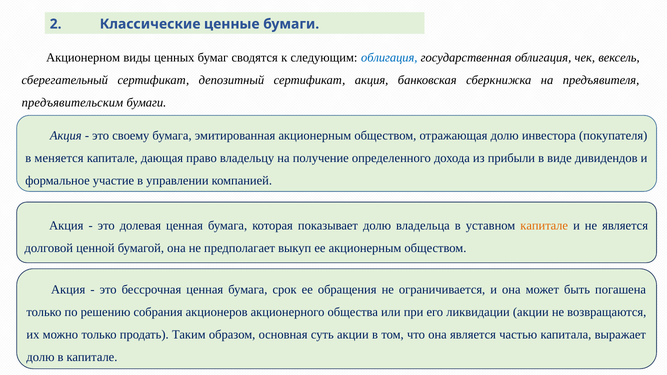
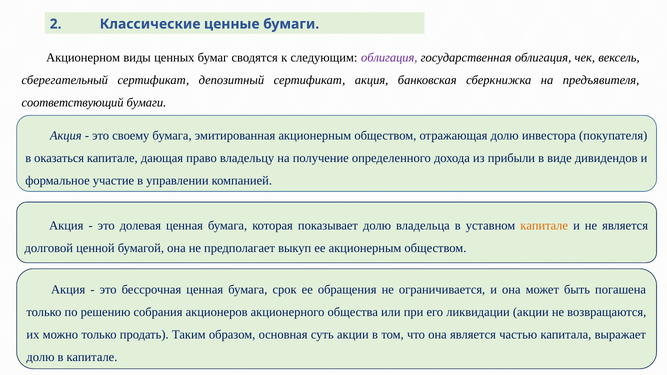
облигация at (389, 58) colour: blue -> purple
предъявительским: предъявительским -> соответствующий
меняется: меняется -> оказаться
